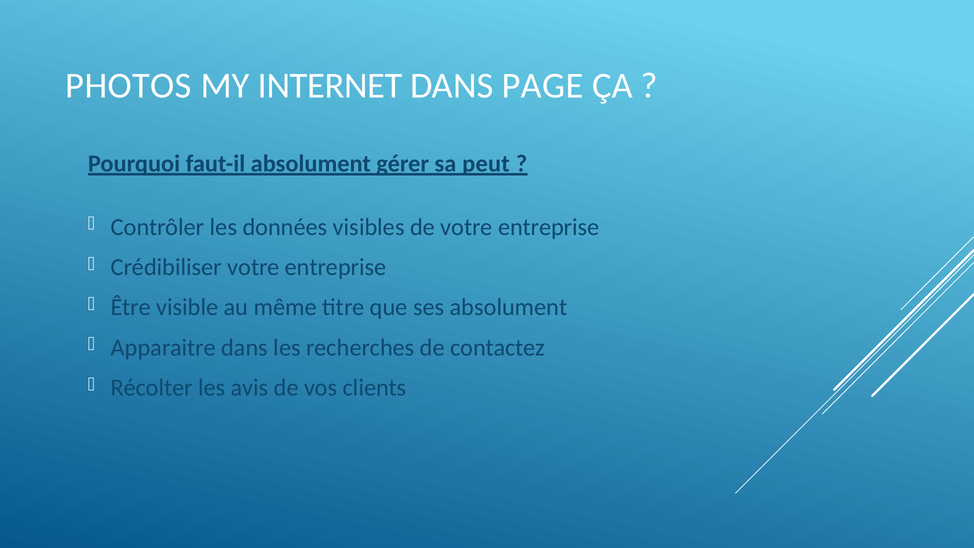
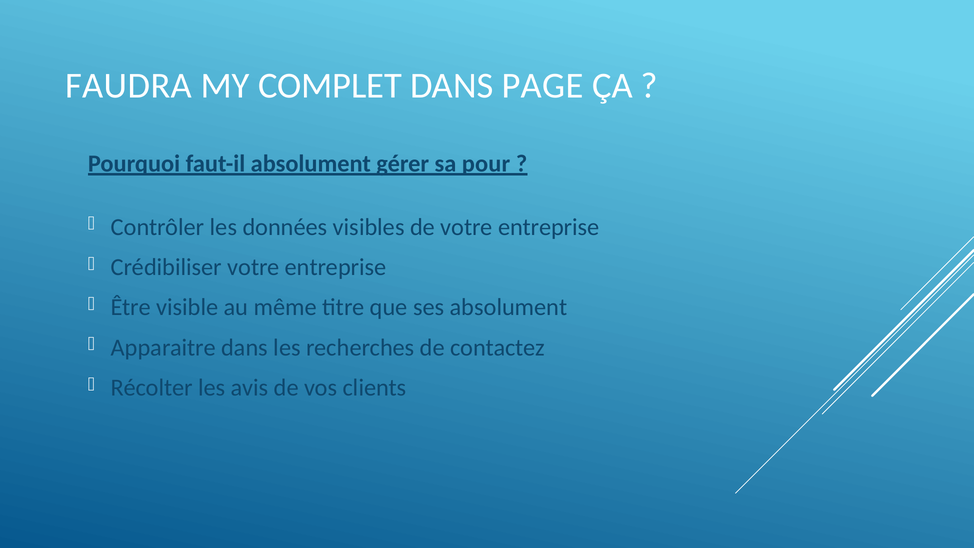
PHOTOS: PHOTOS -> FAUDRA
INTERNET: INTERNET -> COMPLET
peut: peut -> pour
